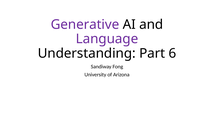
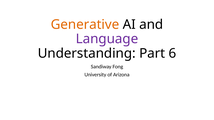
Generative colour: purple -> orange
